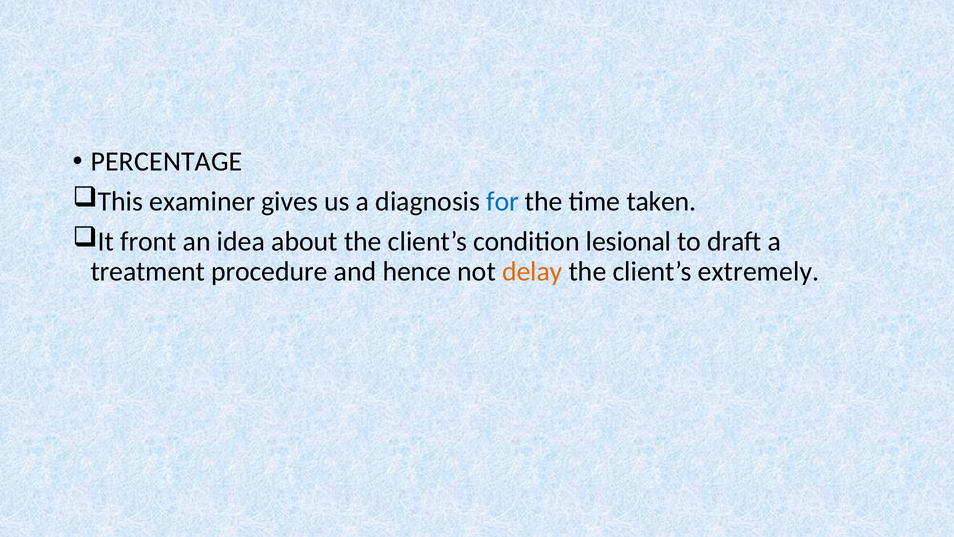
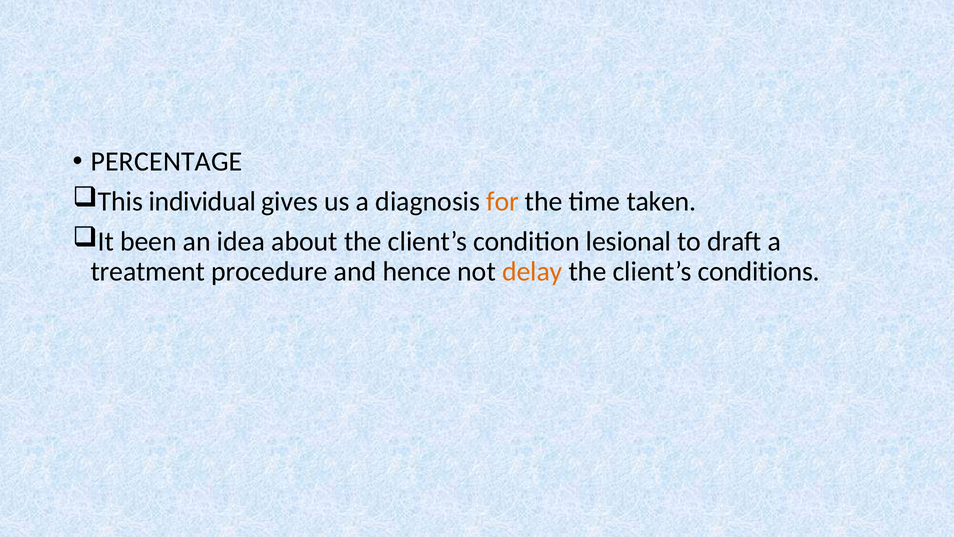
examiner: examiner -> individual
for colour: blue -> orange
front: front -> been
extremely: extremely -> conditions
